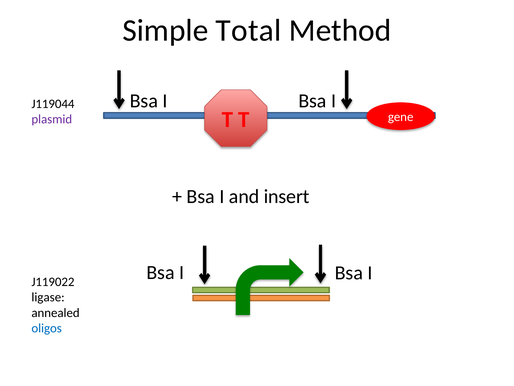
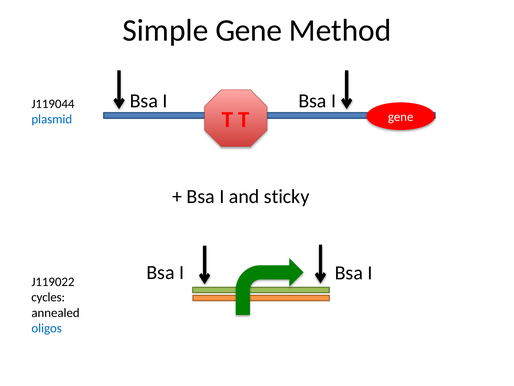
Simple Total: Total -> Gene
plasmid colour: purple -> blue
insert: insert -> sticky
ligase: ligase -> cycles
